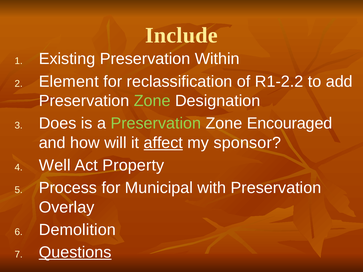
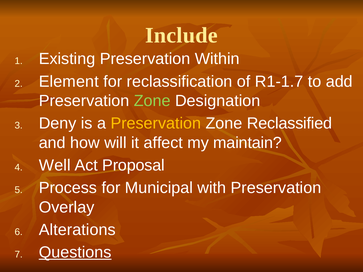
R1-2.2: R1-2.2 -> R1-1.7
Does: Does -> Deny
Preservation at (156, 123) colour: light green -> yellow
Encouraged: Encouraged -> Reclassified
affect underline: present -> none
sponsor: sponsor -> maintain
Property: Property -> Proposal
Demolition: Demolition -> Alterations
